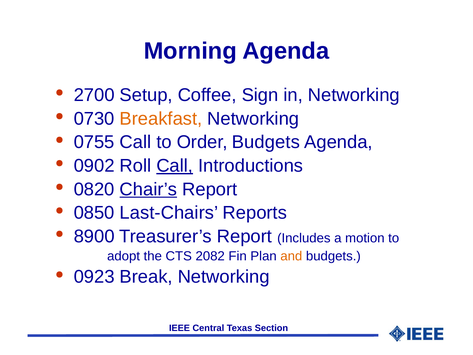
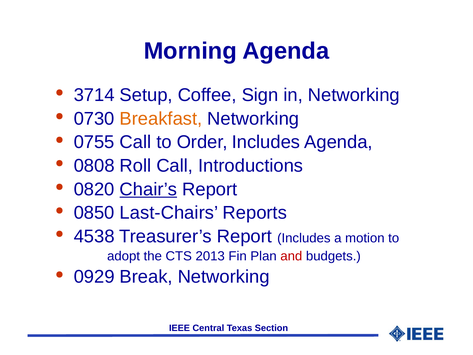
2700: 2700 -> 3714
Order Budgets: Budgets -> Includes
0902: 0902 -> 0808
Call at (175, 166) underline: present -> none
8900: 8900 -> 4538
2082: 2082 -> 2013
and colour: orange -> red
0923: 0923 -> 0929
